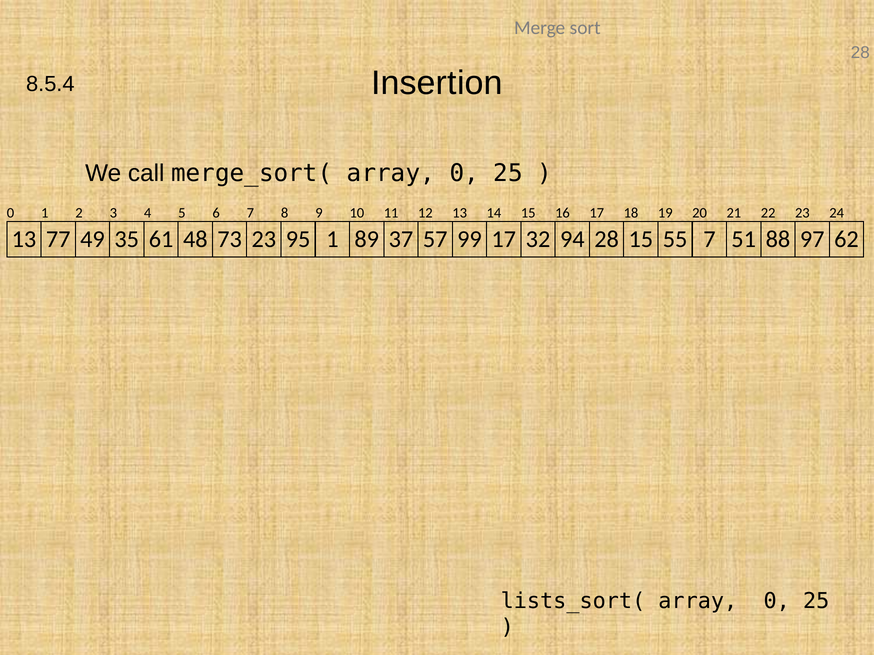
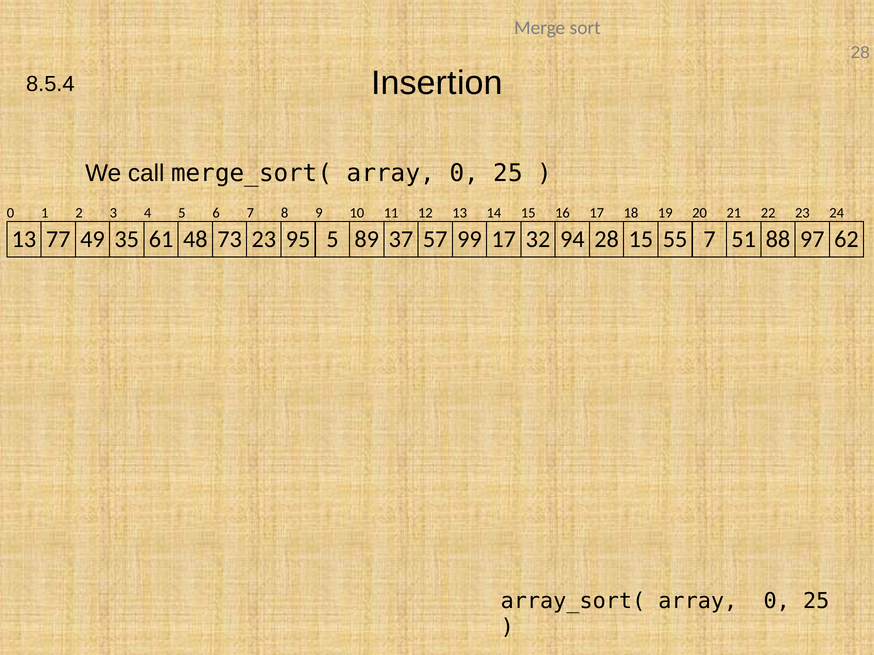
95 1: 1 -> 5
lists_sort(: lists_sort( -> array_sort(
